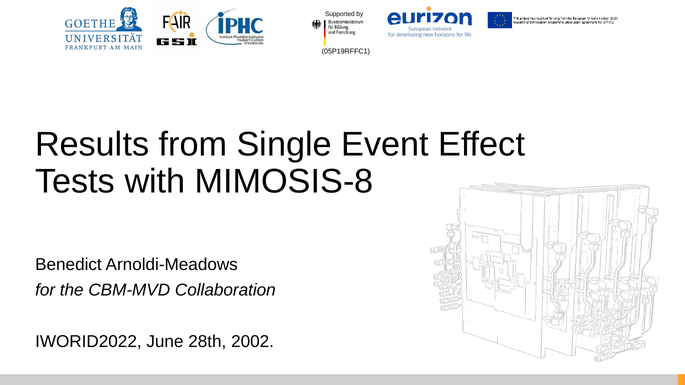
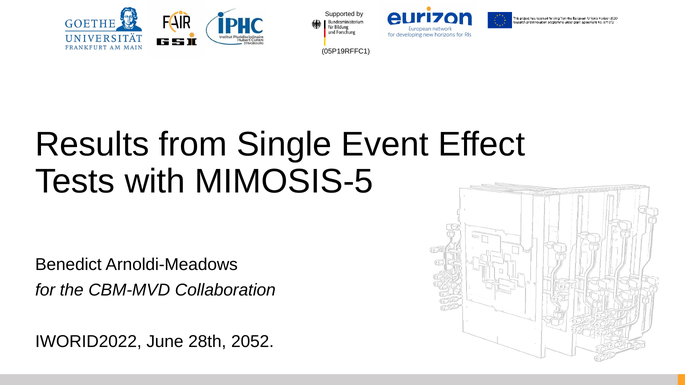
MIMOSIS-8: MIMOSIS-8 -> MIMOSIS-5
2002: 2002 -> 2052
